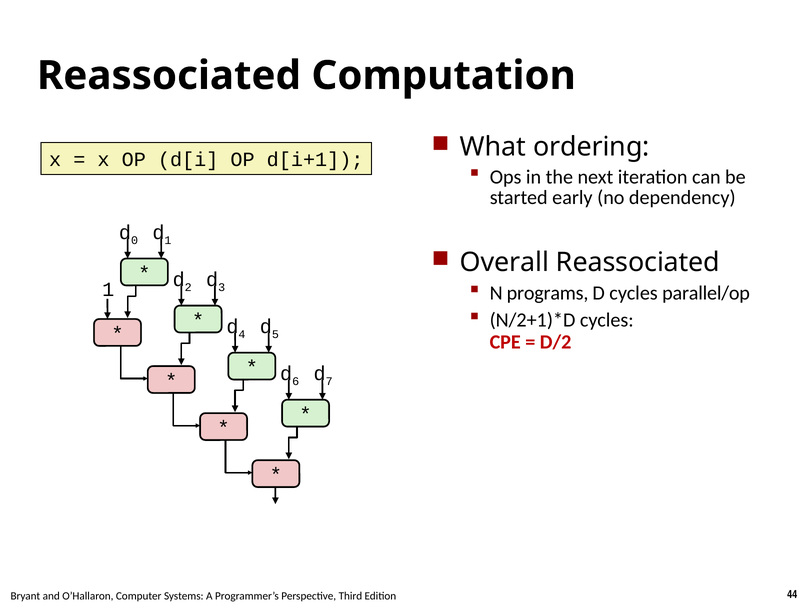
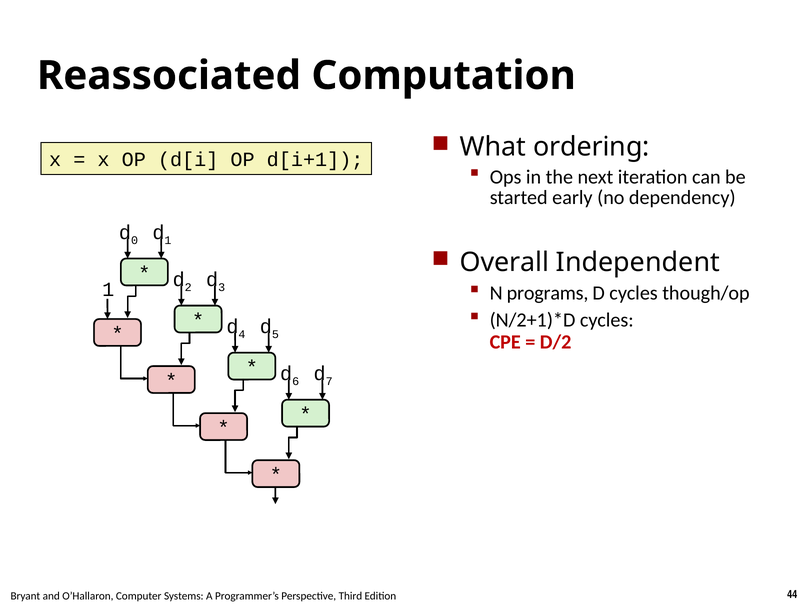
Overall Reassociated: Reassociated -> Independent
parallel/op: parallel/op -> though/op
